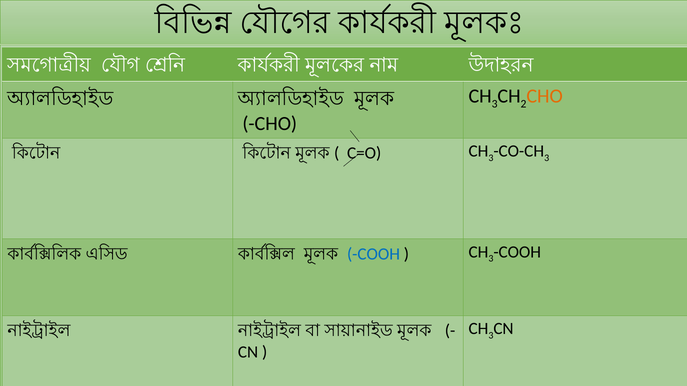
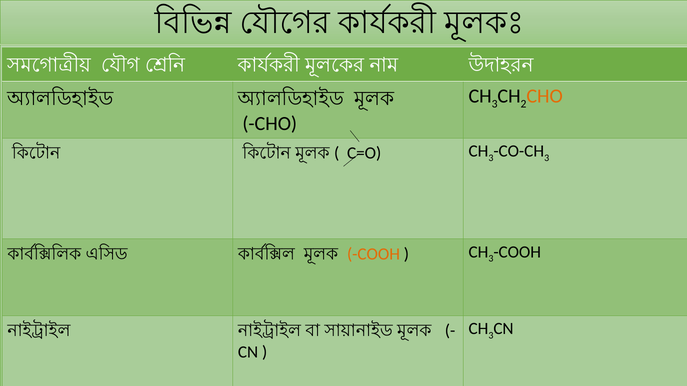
COOH at (373, 254) colour: blue -> orange
